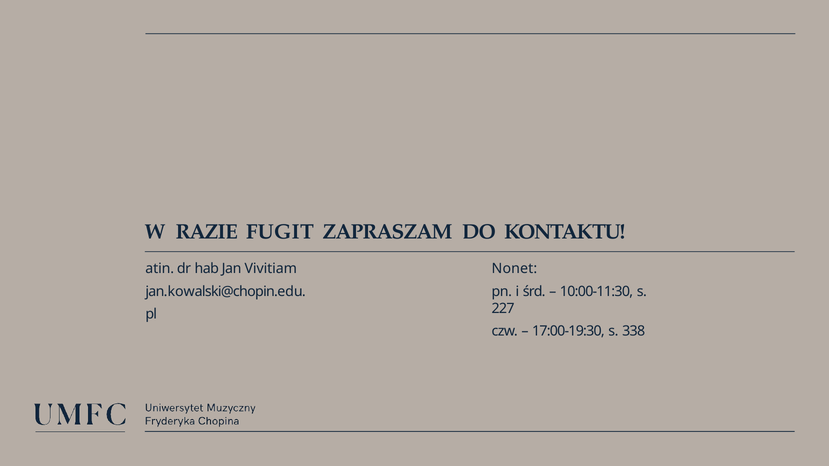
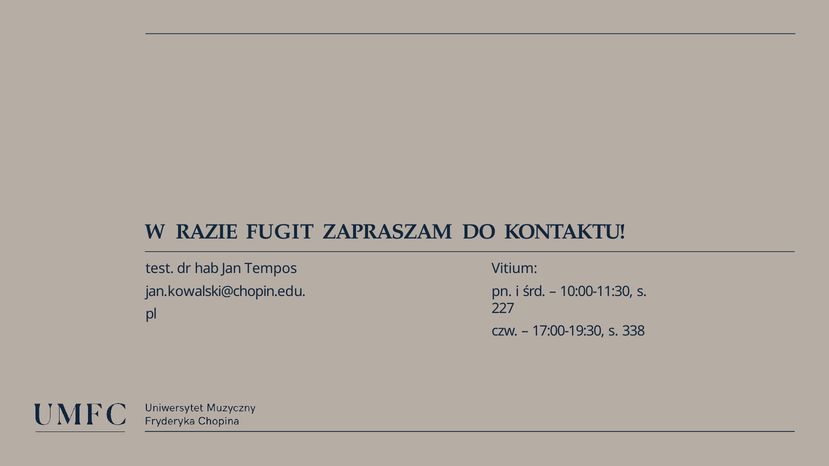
atin: atin -> test
Vivitiam: Vivitiam -> Tempos
Nonet: Nonet -> Vitium
